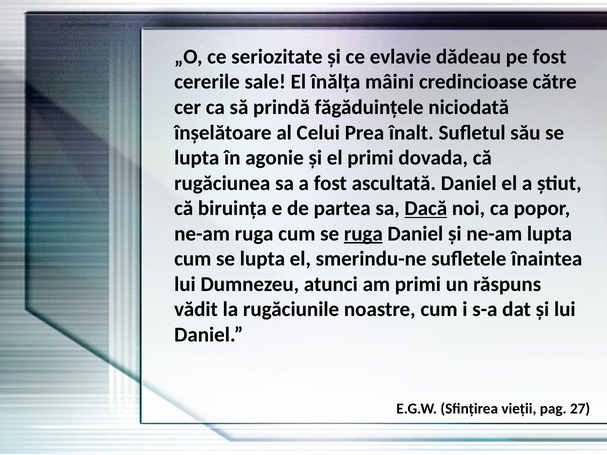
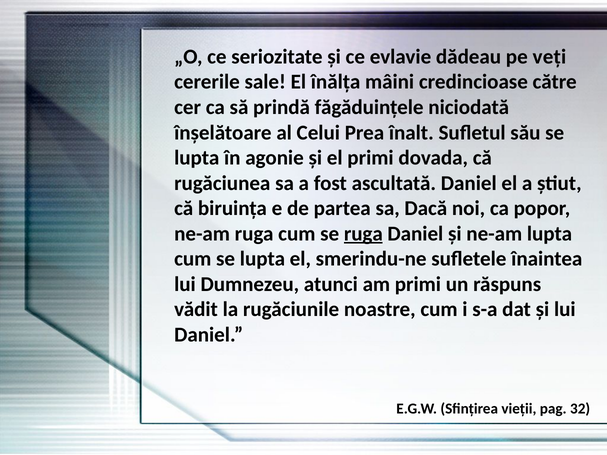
pe fost: fost -> veţi
Dacă underline: present -> none
27: 27 -> 32
